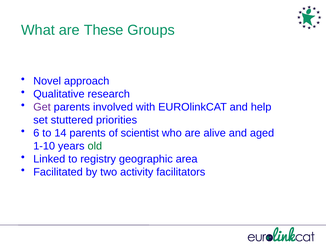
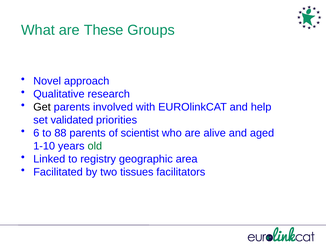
Get colour: purple -> black
stuttered: stuttered -> validated
14: 14 -> 88
activity: activity -> tissues
